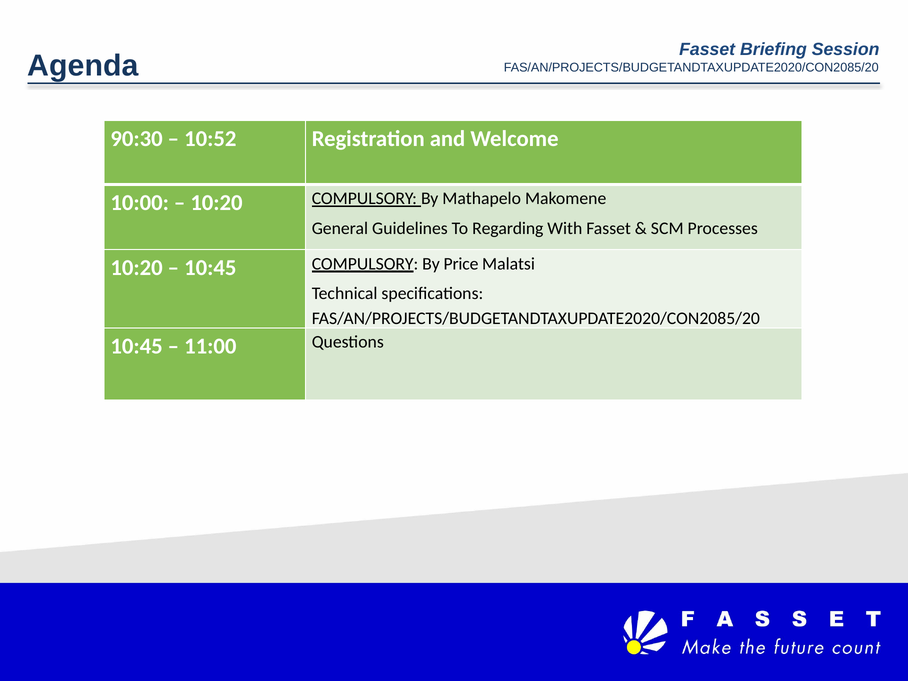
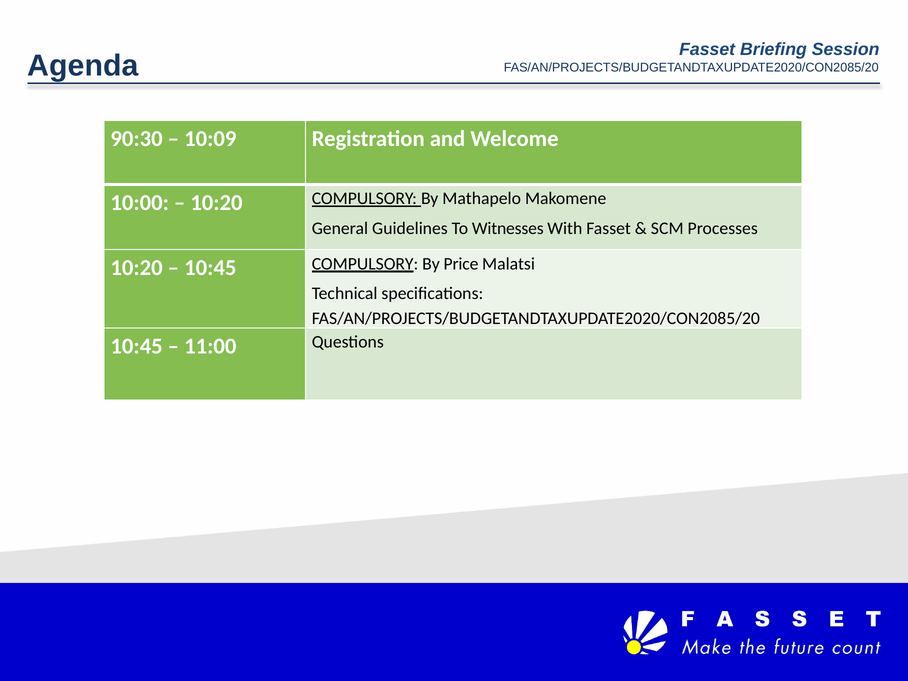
10:52: 10:52 -> 10:09
Regarding: Regarding -> Witnesses
